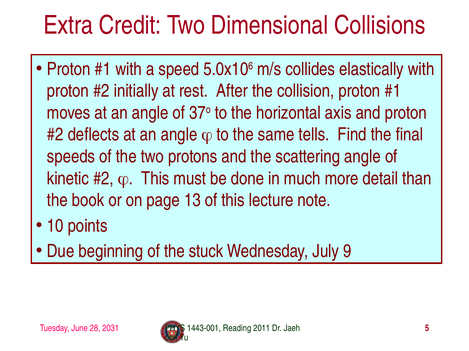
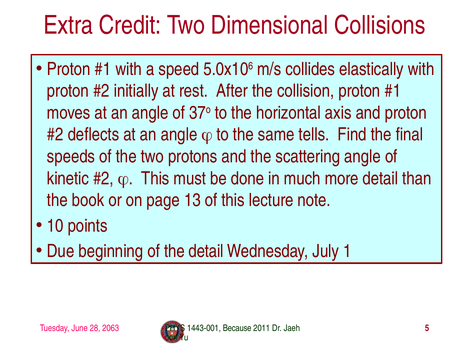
the stuck: stuck -> detail
9: 9 -> 1
2031: 2031 -> 2063
Reading: Reading -> Because
